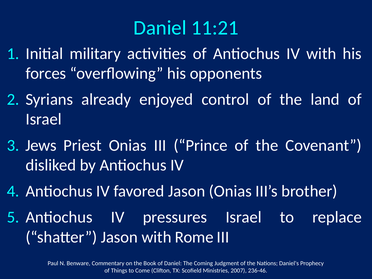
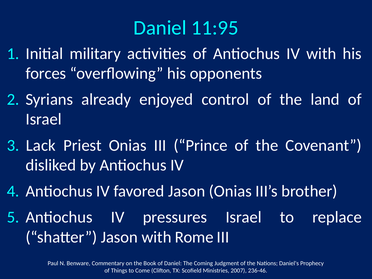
11:21: 11:21 -> 11:95
Jews: Jews -> Lack
